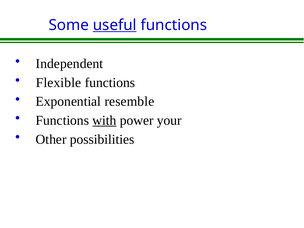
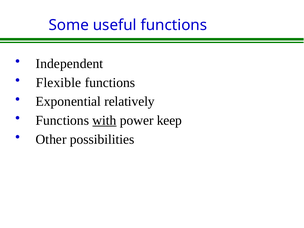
useful underline: present -> none
resemble: resemble -> relatively
your: your -> keep
